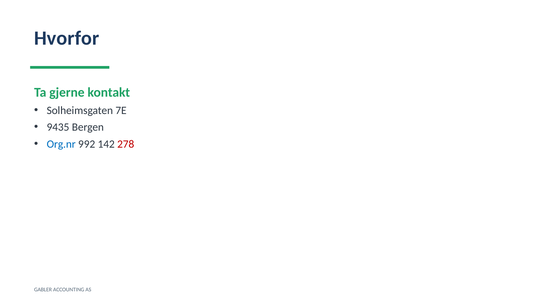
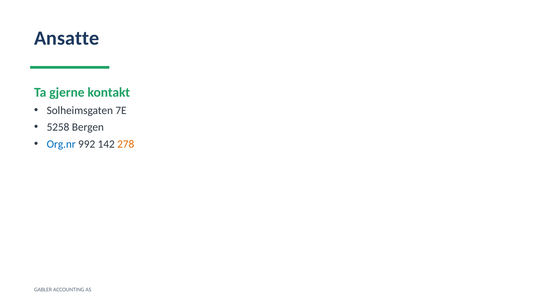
Hvorfor: Hvorfor -> Ansatte
9435: 9435 -> 5258
278 colour: red -> orange
